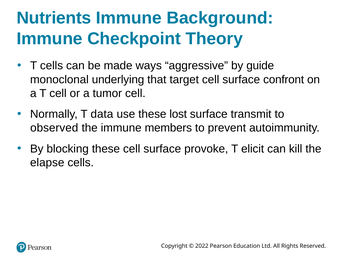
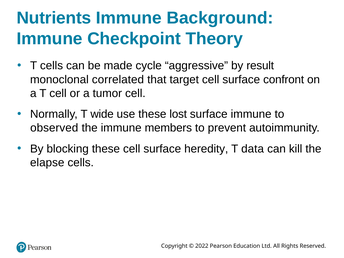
ways: ways -> cycle
guide: guide -> result
underlying: underlying -> correlated
data: data -> wide
surface transmit: transmit -> immune
provoke: provoke -> heredity
elicit: elicit -> data
